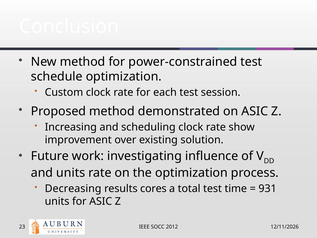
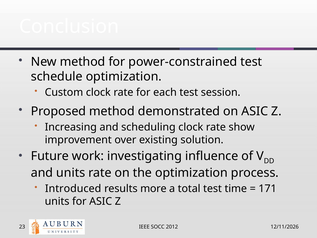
Decreasing: Decreasing -> Introduced
cores: cores -> more
931: 931 -> 171
